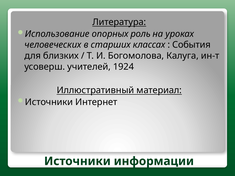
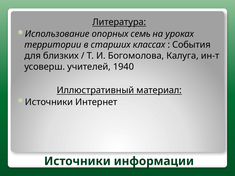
роль: роль -> семь
человеческих: человеческих -> территории
1924: 1924 -> 1940
